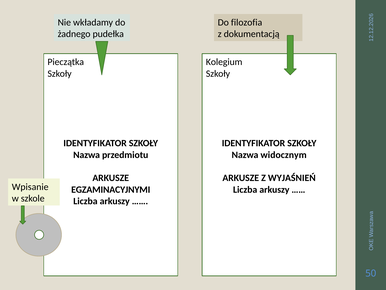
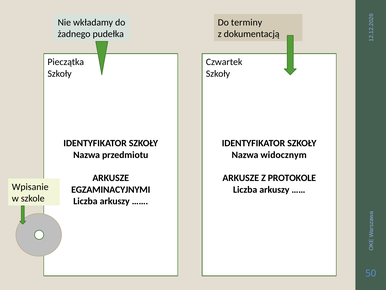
filozofia: filozofia -> terminy
Kolegium: Kolegium -> Czwartek
WYJAŚNIEŃ: WYJAŚNIEŃ -> PROTOKOLE
